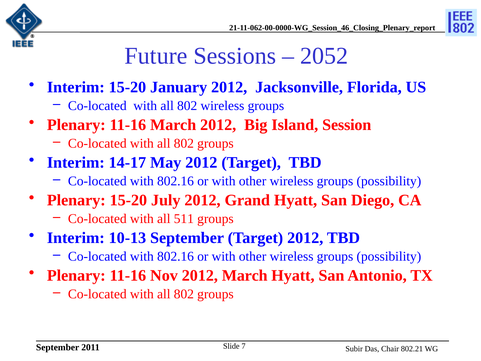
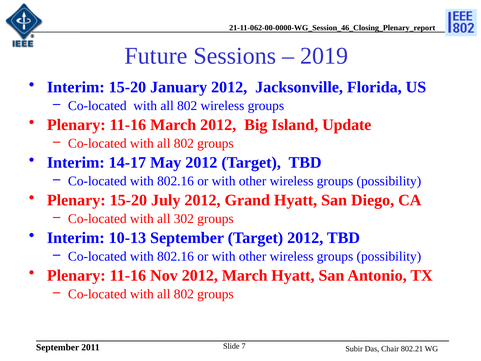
2052: 2052 -> 2019
Session: Session -> Update
511: 511 -> 302
